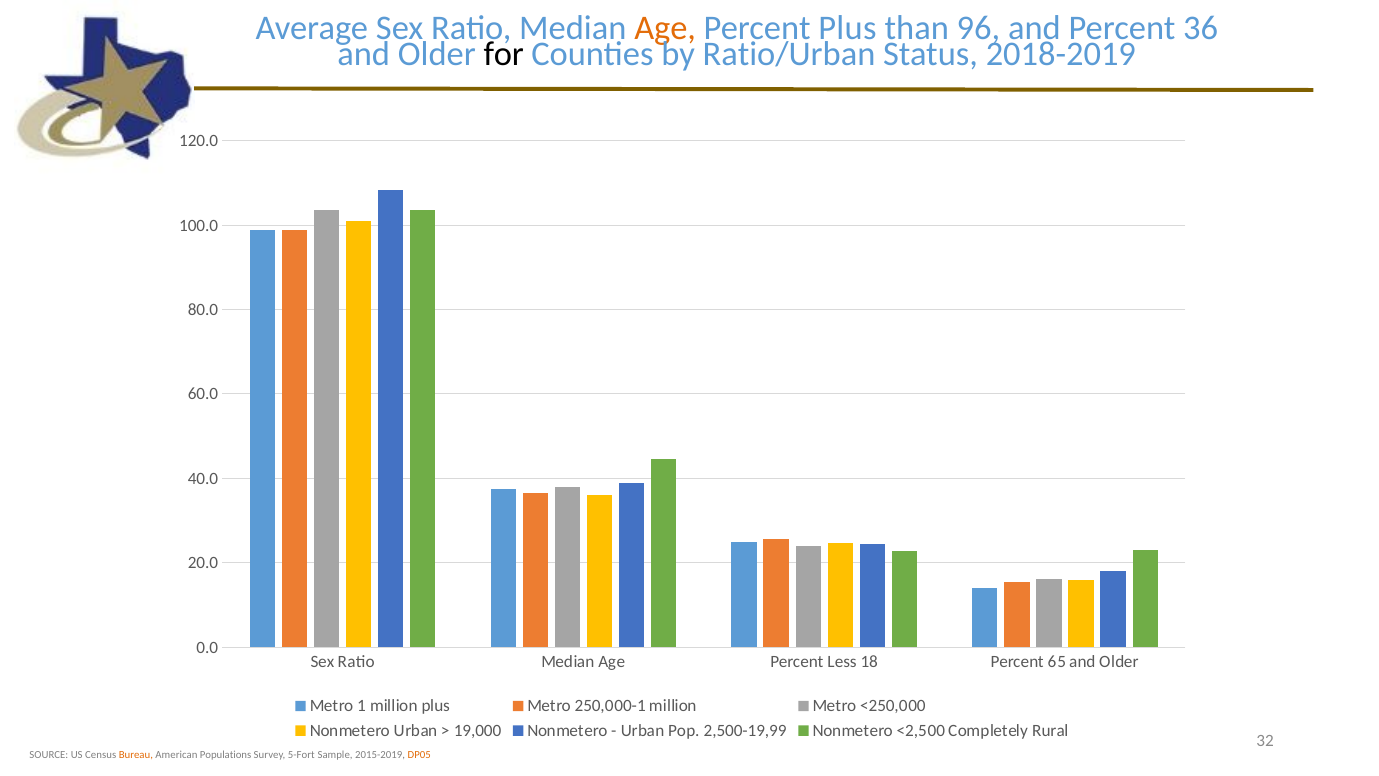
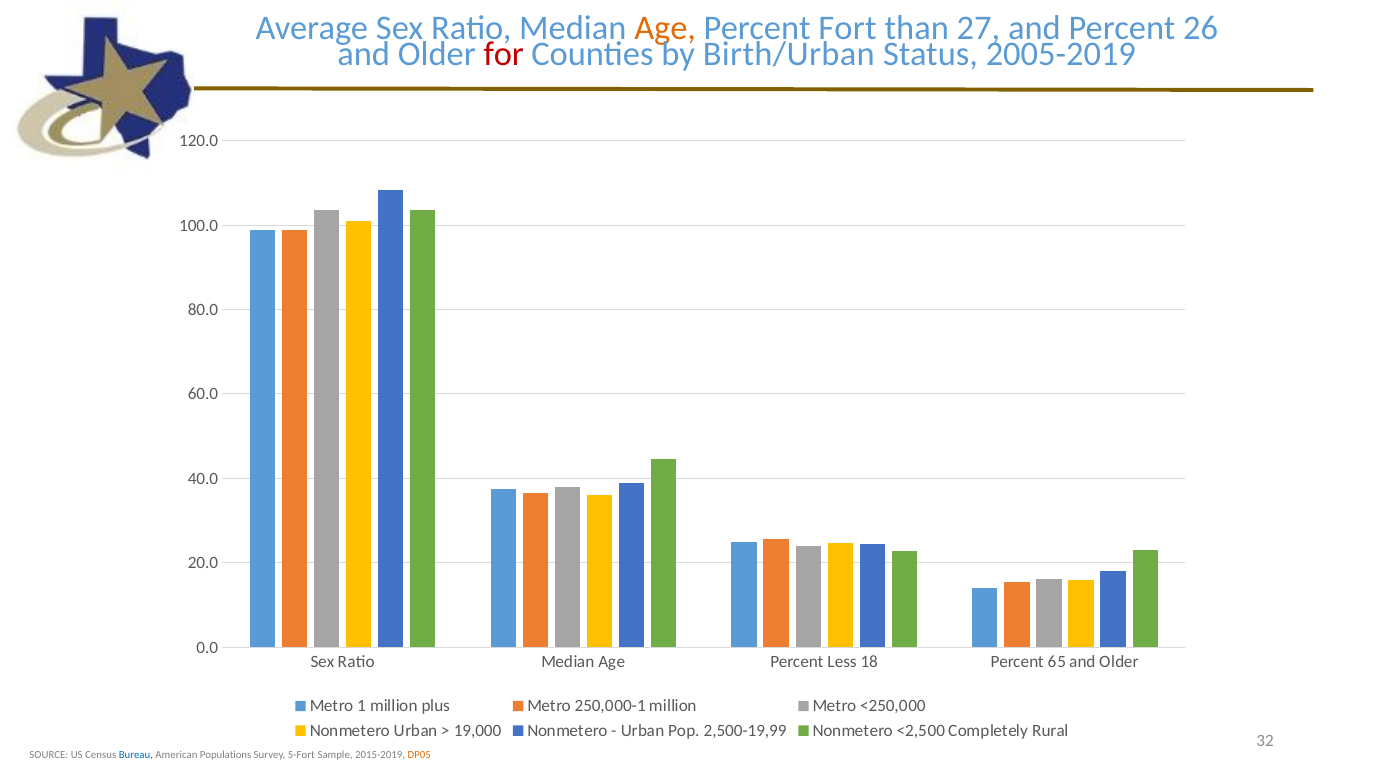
Percent Plus: Plus -> Fort
96: 96 -> 27
36: 36 -> 26
for colour: black -> red
Ratio/Urban: Ratio/Urban -> Birth/Urban
2018-2019: 2018-2019 -> 2005-2019
Bureau colour: orange -> blue
